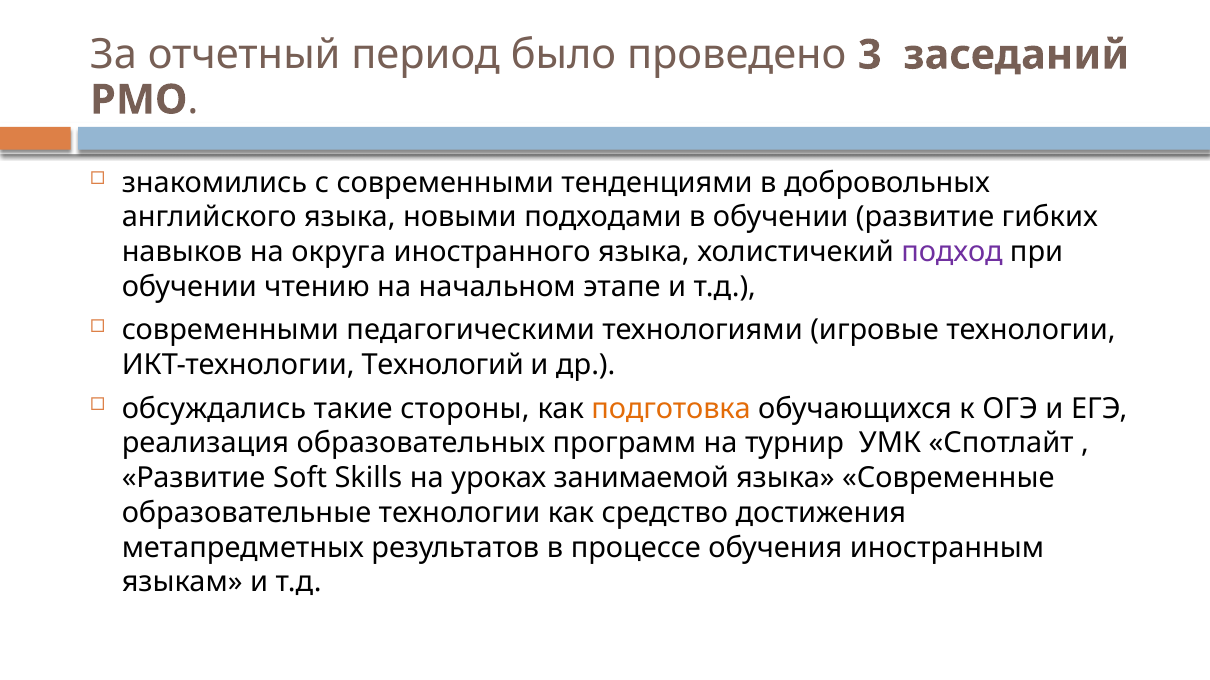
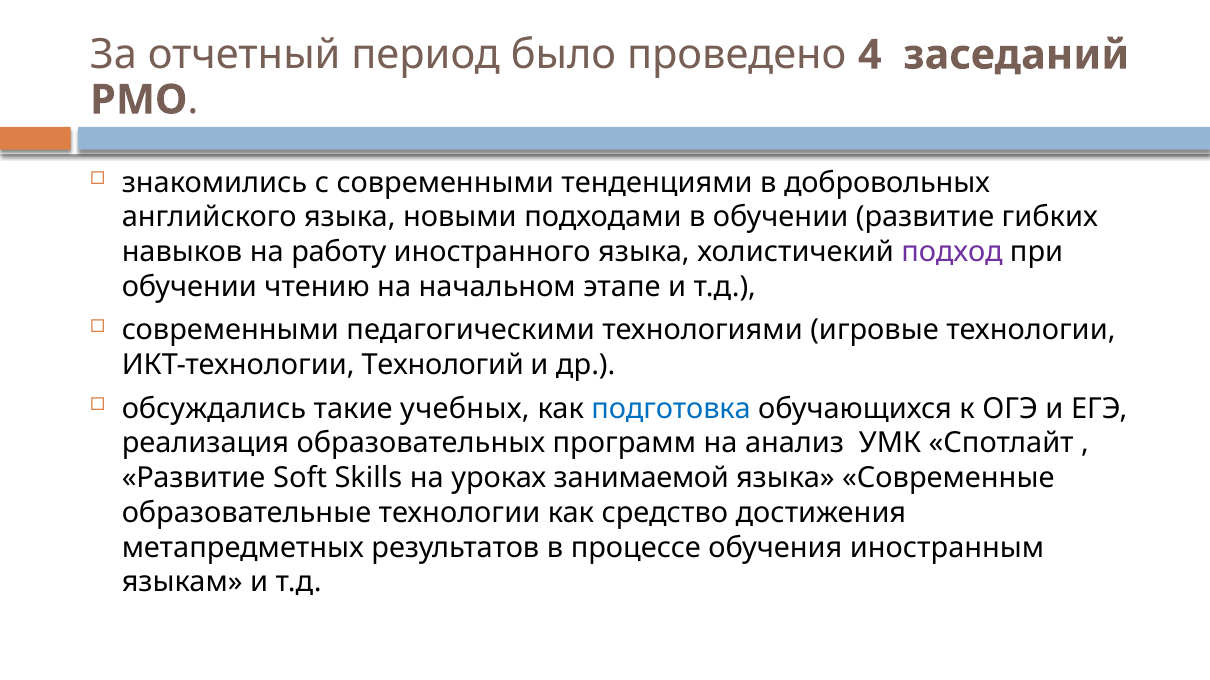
3: 3 -> 4
округа: округа -> работу
стороны: стороны -> учебных
подготовка colour: orange -> blue
турнир: турнир -> анализ
